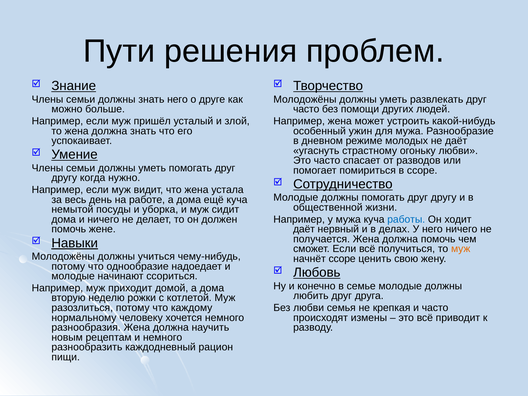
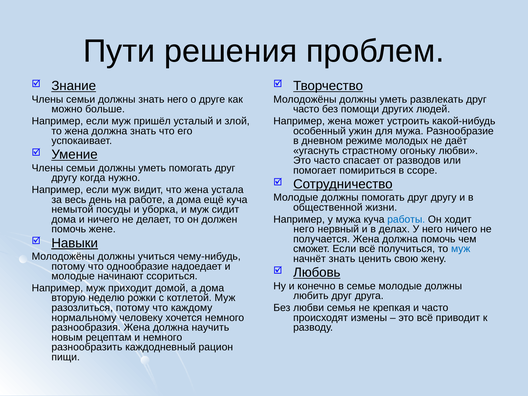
даёт at (304, 229): даёт -> него
муж at (461, 249) colour: orange -> blue
начнёт ссоре: ссоре -> знать
